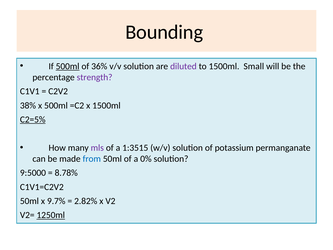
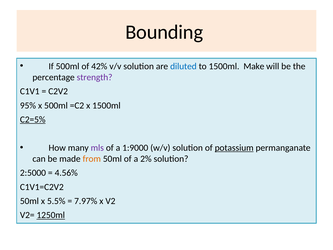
500ml at (68, 66) underline: present -> none
36%: 36% -> 42%
diluted colour: purple -> blue
Small: Small -> Make
38%: 38% -> 95%
1:3515: 1:3515 -> 1:9000
potassium underline: none -> present
from colour: blue -> orange
0%: 0% -> 2%
9:5000: 9:5000 -> 2:5000
8.78%: 8.78% -> 4.56%
9.7%: 9.7% -> 5.5%
2.82%: 2.82% -> 7.97%
